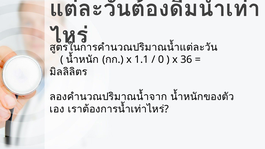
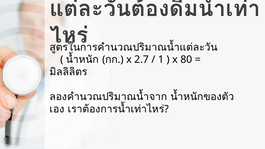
1.1: 1.1 -> 2.7
0: 0 -> 1
36: 36 -> 80
